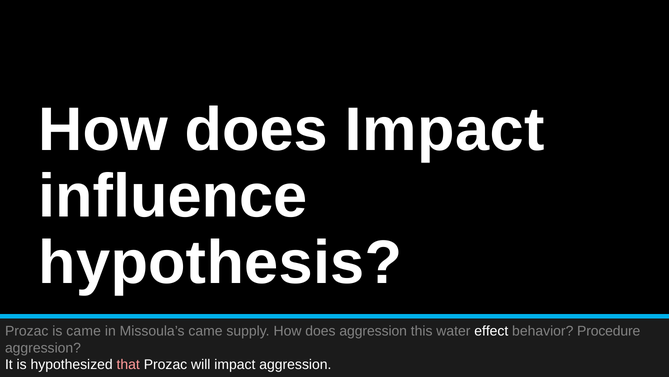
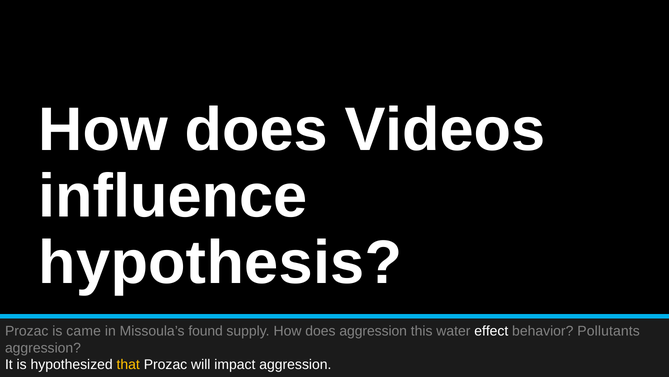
does Impact: Impact -> Videos
Missoula’s came: came -> found
Procedure: Procedure -> Pollutants
that colour: pink -> yellow
